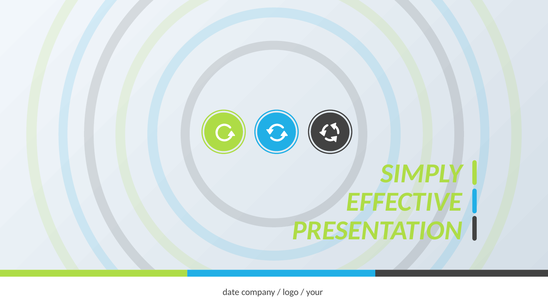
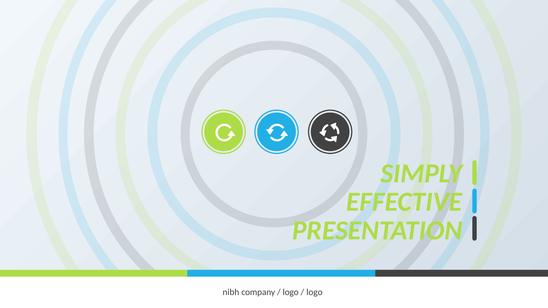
date: date -> nibh
your at (315, 292): your -> logo
